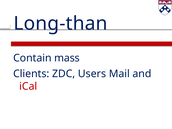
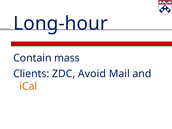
Long-than: Long-than -> Long-hour
Users: Users -> Avoid
iCal colour: red -> orange
